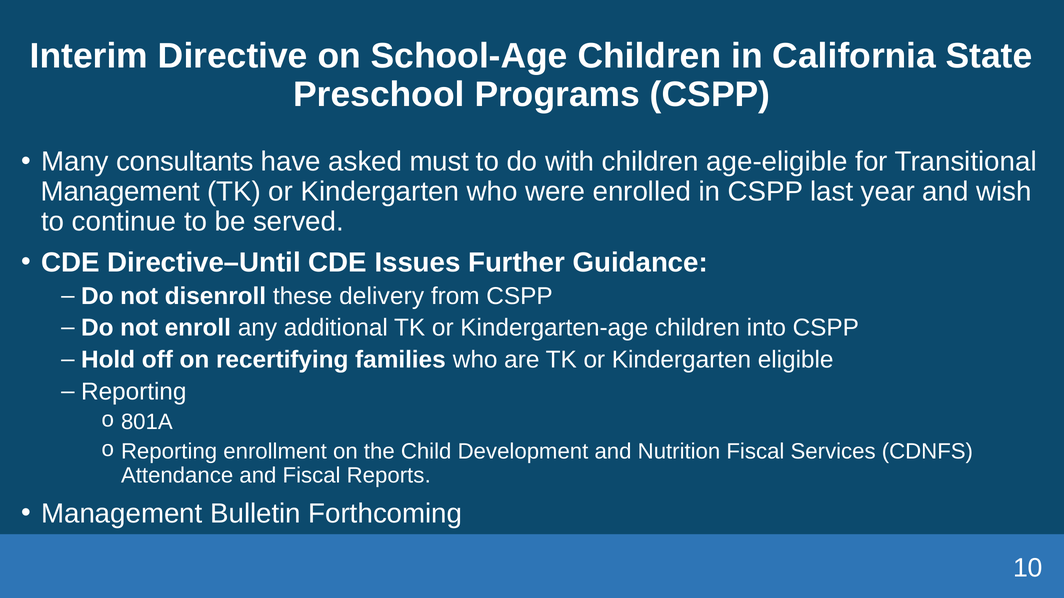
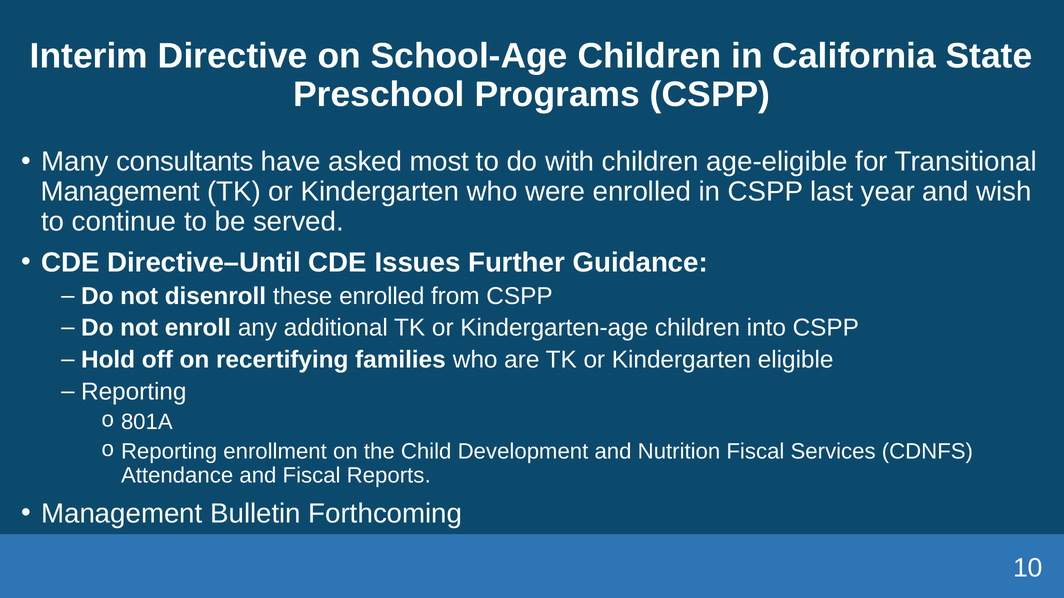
must: must -> most
these delivery: delivery -> enrolled
